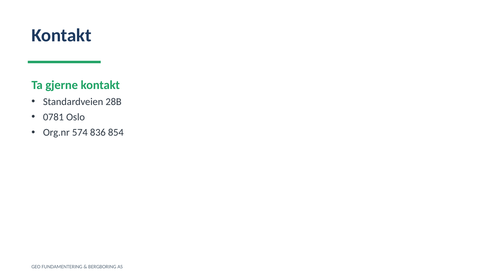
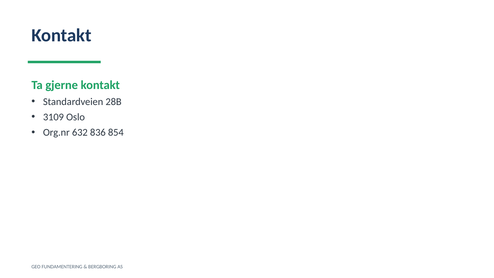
0781: 0781 -> 3109
574: 574 -> 632
